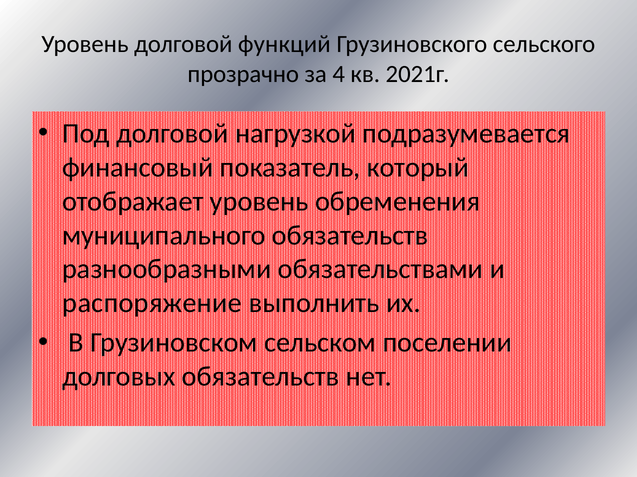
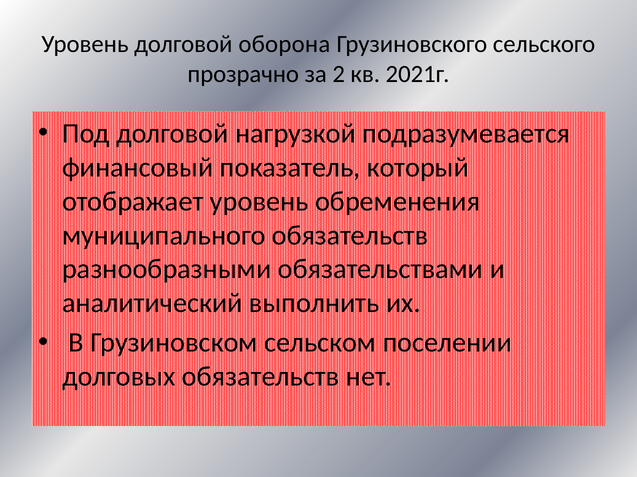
функций: функций -> оборона
4: 4 -> 2
распоряжение: распоряжение -> аналитический
